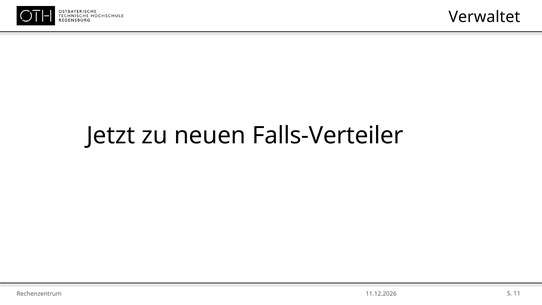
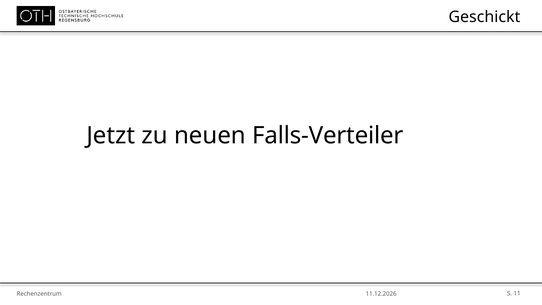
Verwaltet: Verwaltet -> Geschickt
